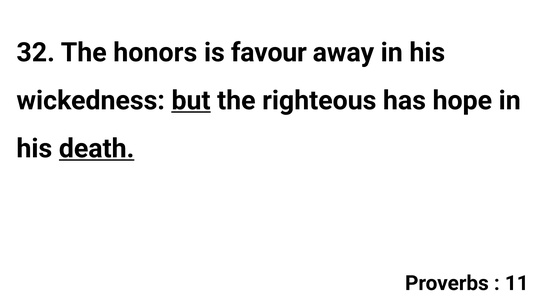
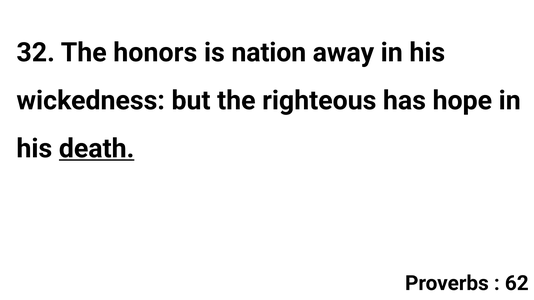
favour: favour -> nation
but underline: present -> none
11: 11 -> 62
